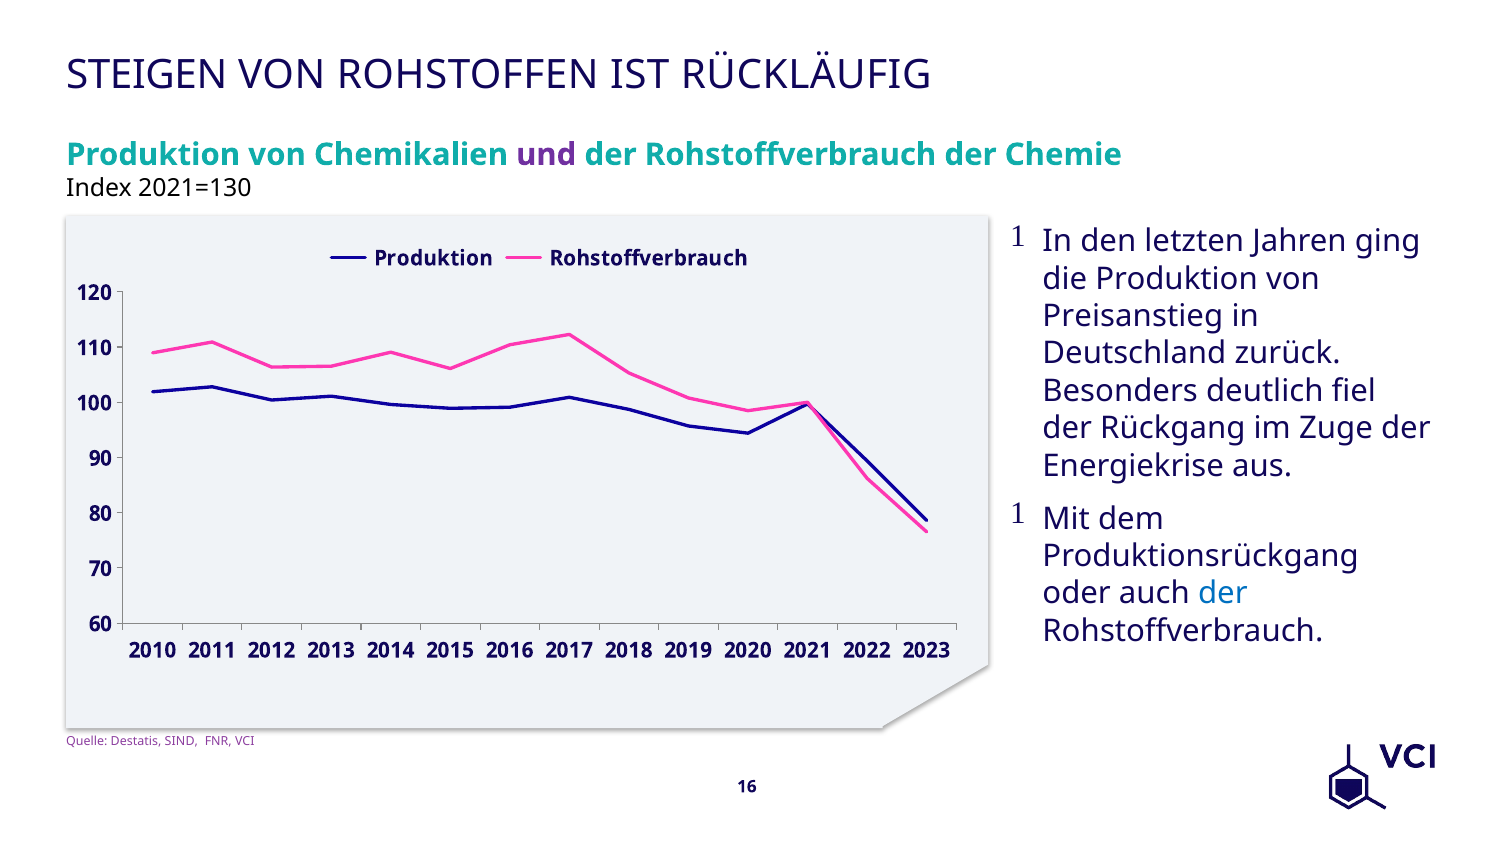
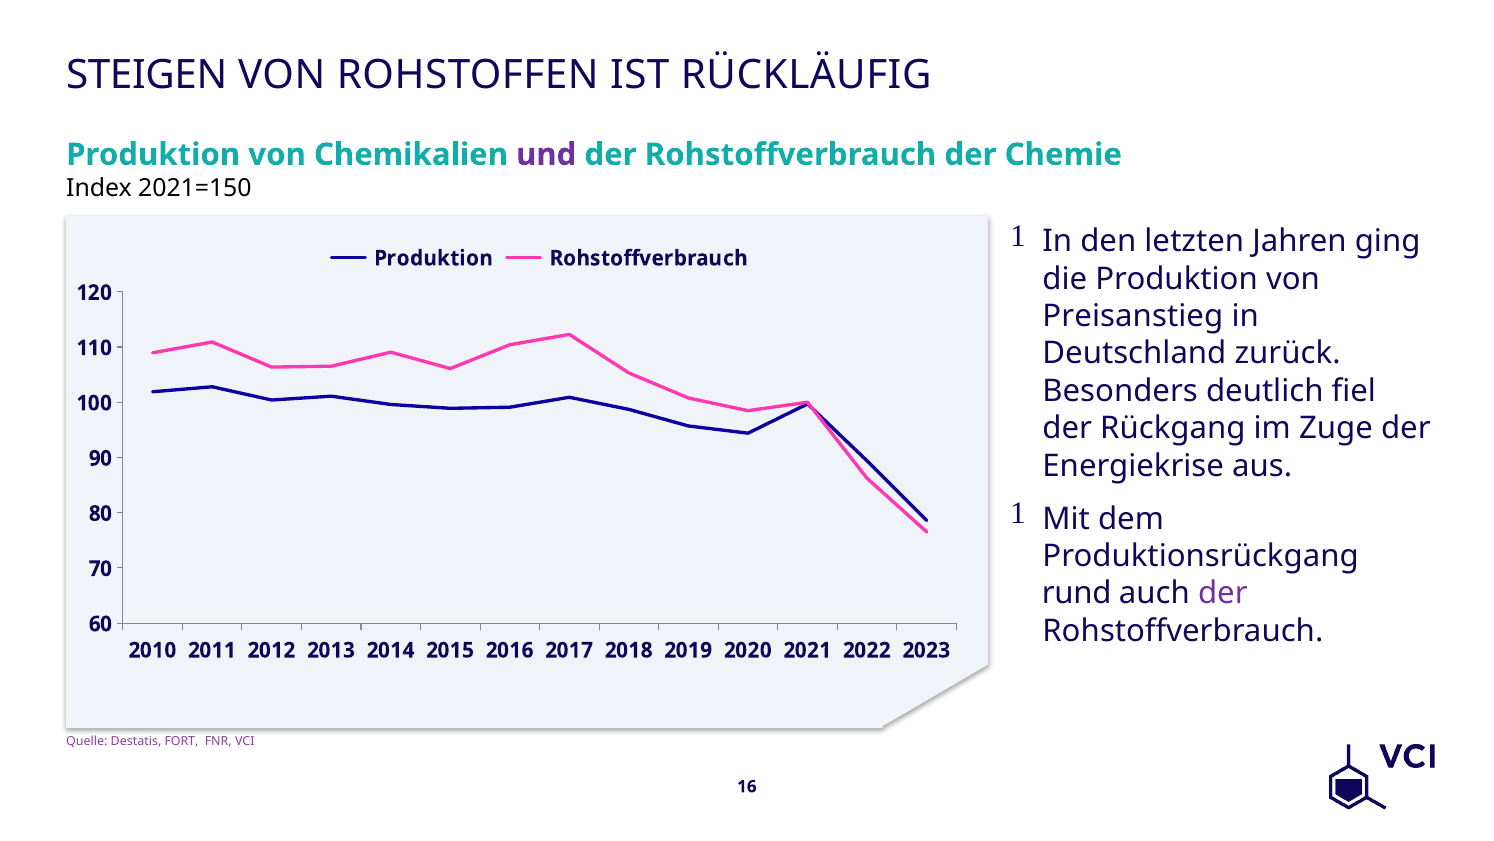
2021=130: 2021=130 -> 2021=150
oder: oder -> rund
der at (1223, 593) colour: blue -> purple
SIND: SIND -> FORT
